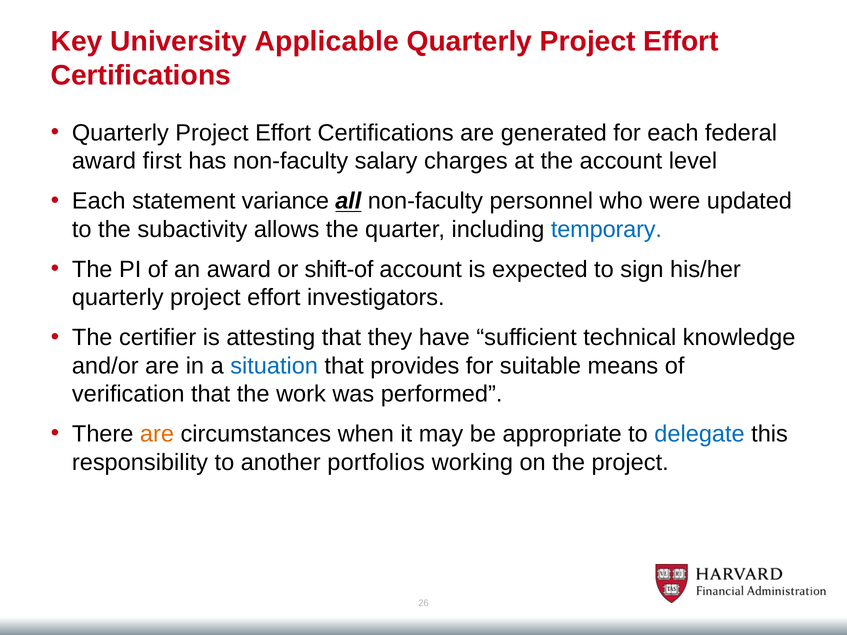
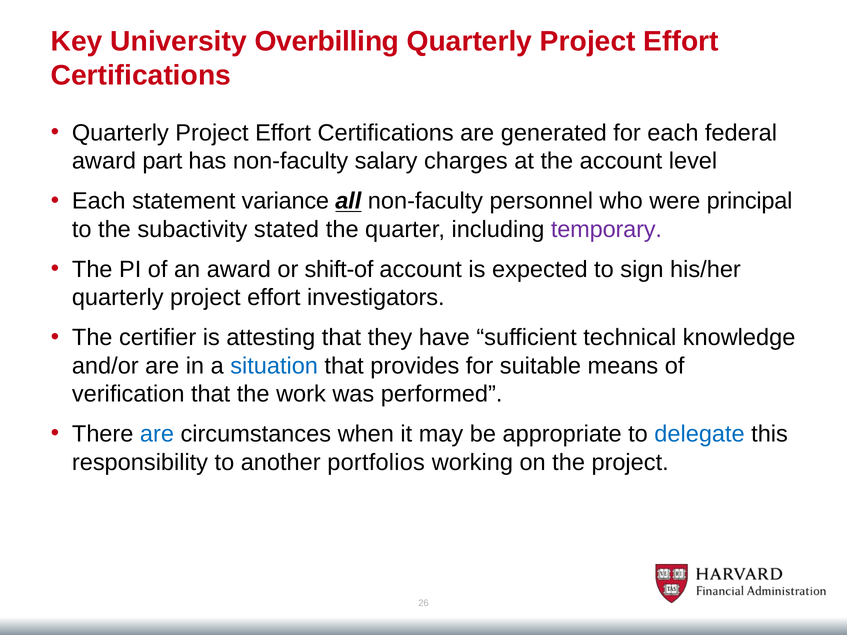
Applicable: Applicable -> Overbilling
first: first -> part
updated: updated -> principal
allows: allows -> stated
temporary colour: blue -> purple
are at (157, 434) colour: orange -> blue
